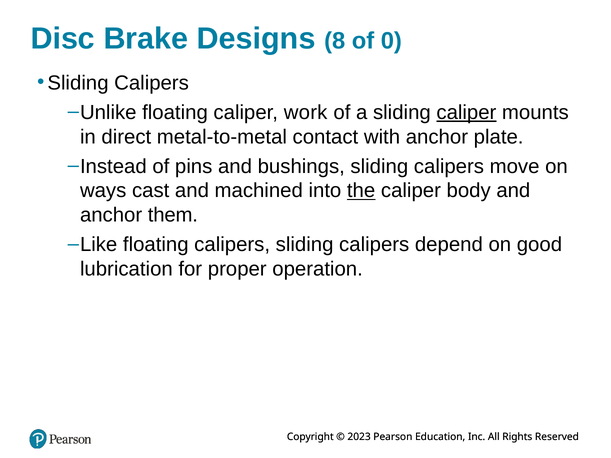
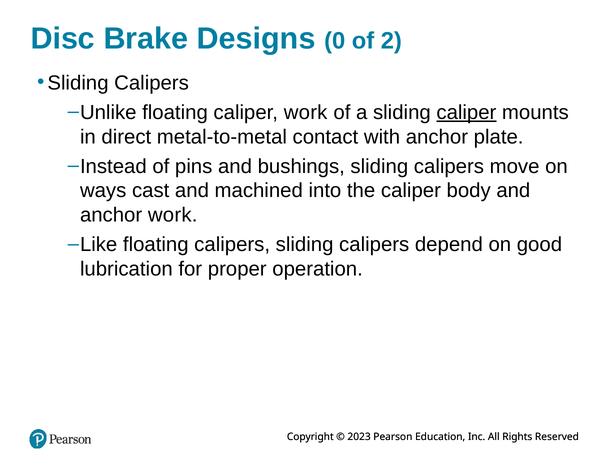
8: 8 -> 0
0: 0 -> 2
the underline: present -> none
anchor them: them -> work
